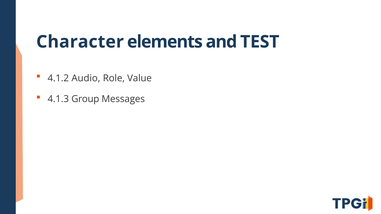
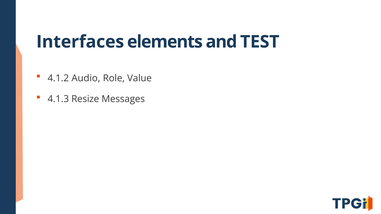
Character: Character -> Interfaces
Group: Group -> Resize
